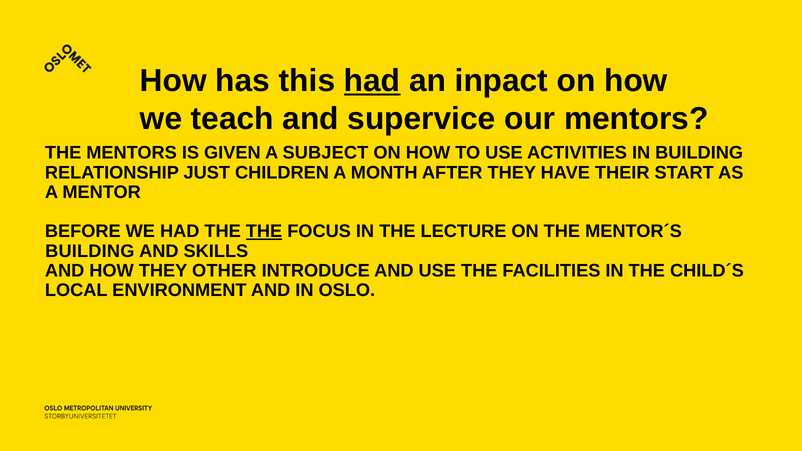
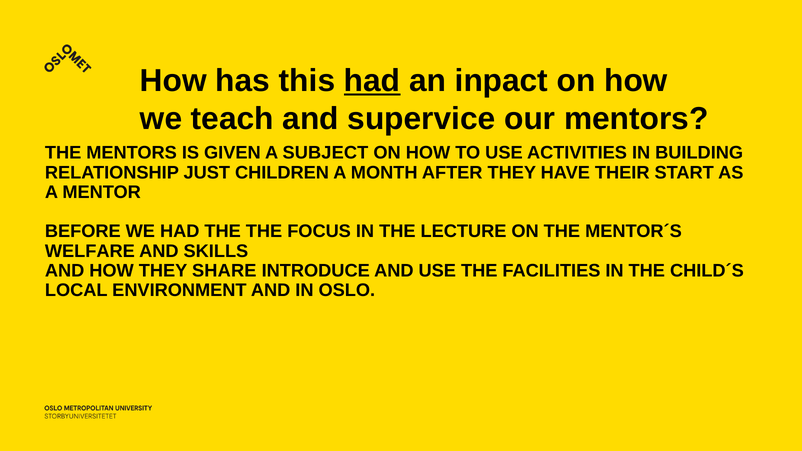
THE at (264, 231) underline: present -> none
BUILDING at (90, 251): BUILDING -> WELFARE
OTHER: OTHER -> SHARE
